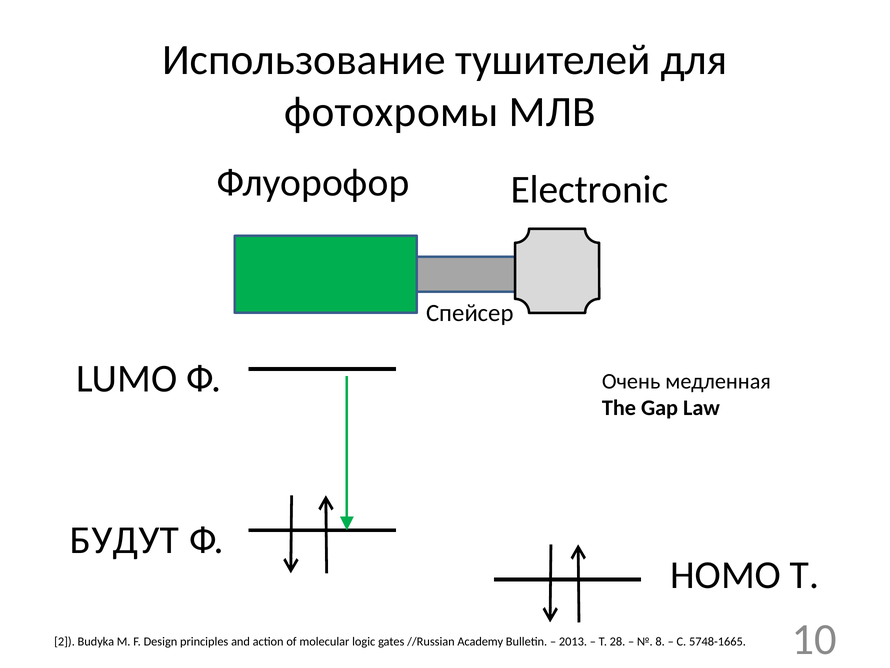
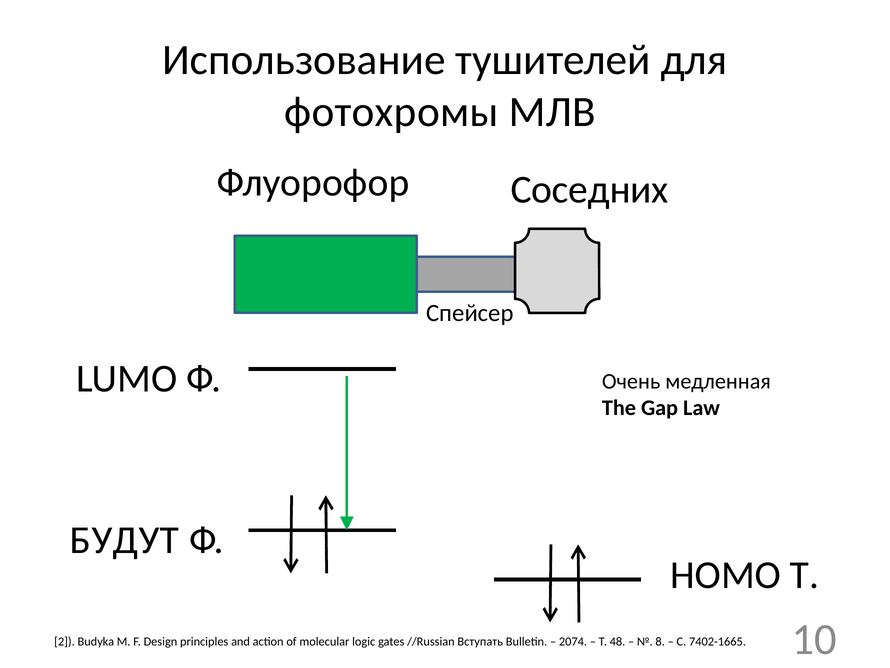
Electronic: Electronic -> Соседних
Academy: Academy -> Вступать
2013: 2013 -> 2074
28: 28 -> 48
5748-1665: 5748-1665 -> 7402-1665
